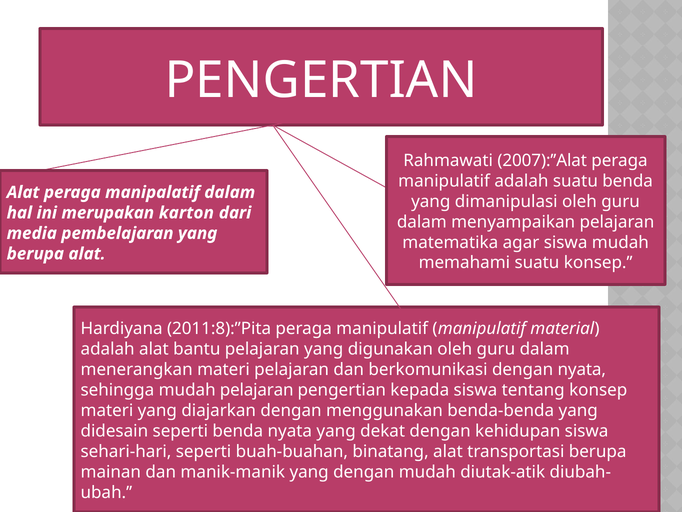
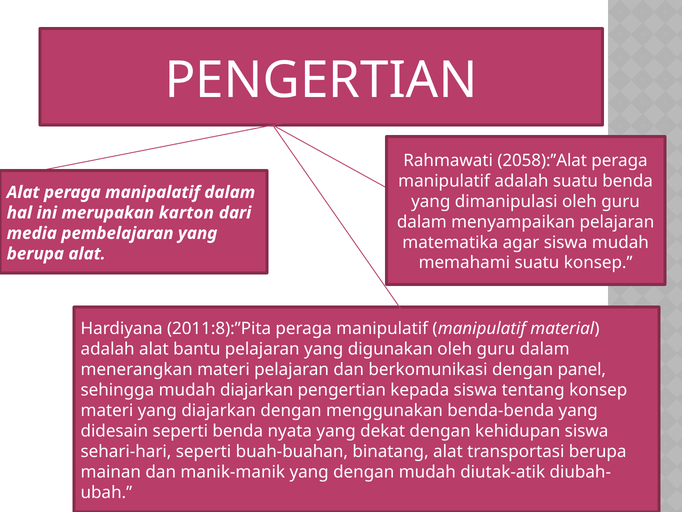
2007):’’Alat: 2007):’’Alat -> 2058):’’Alat
dengan nyata: nyata -> panel
mudah pelajaran: pelajaran -> diajarkan
